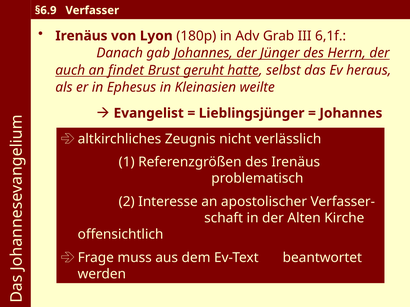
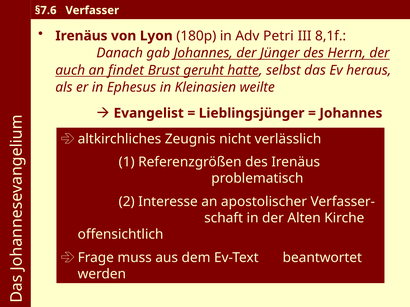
§6.9: §6.9 -> §7.6
Grab: Grab -> Petri
6,1f: 6,1f -> 8,1f
